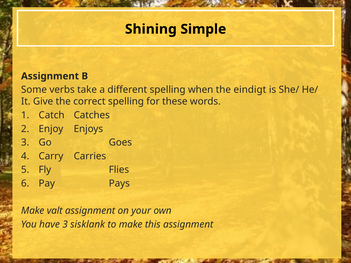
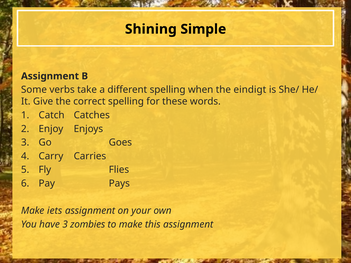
valt: valt -> iets
sisklank: sisklank -> zombies
